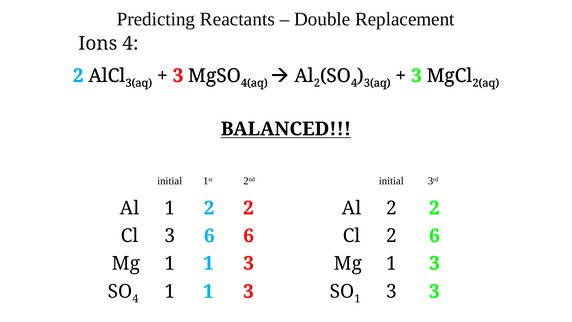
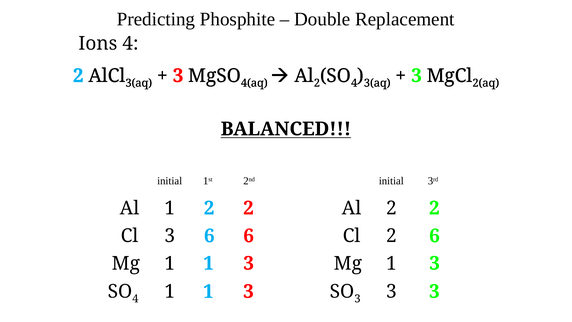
Reactants: Reactants -> Phosphite
1 at (357, 299): 1 -> 3
